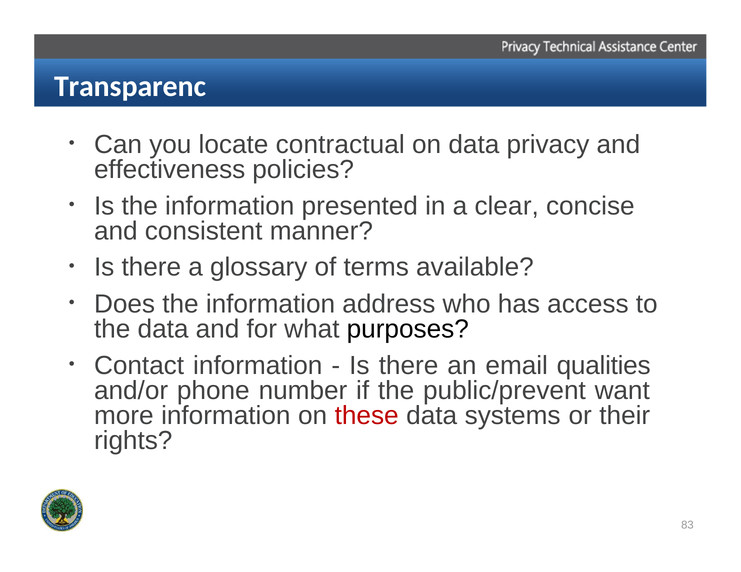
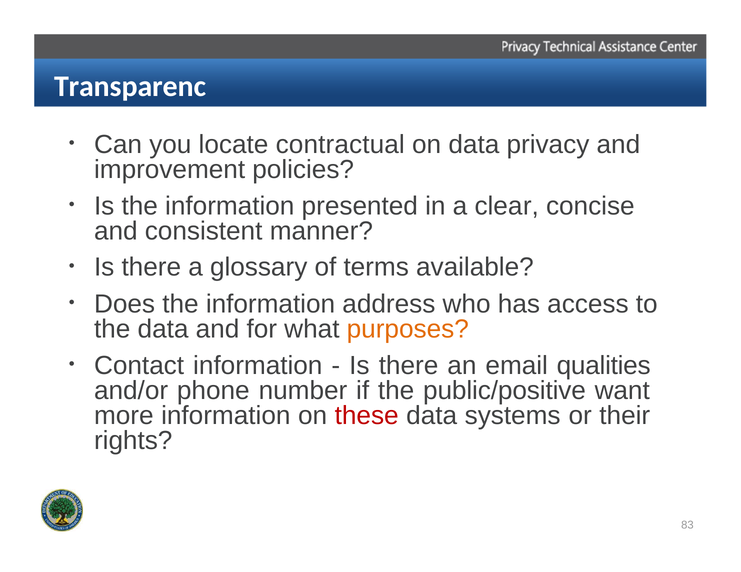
effectiveness: effectiveness -> improvement
purposes colour: black -> orange
public/prevent: public/prevent -> public/positive
